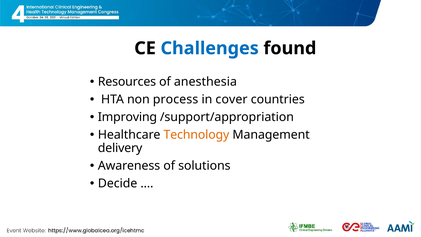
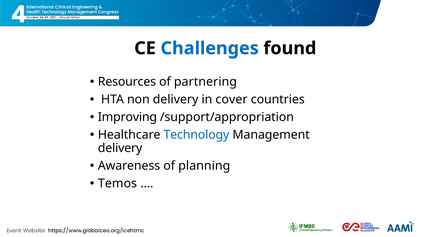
anesthesia: anesthesia -> partnering
non process: process -> delivery
Technology colour: orange -> blue
solutions: solutions -> planning
Decide: Decide -> Temos
